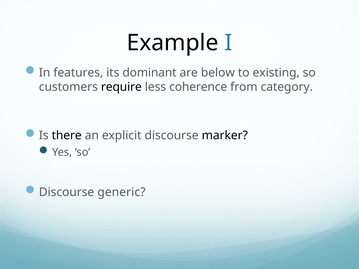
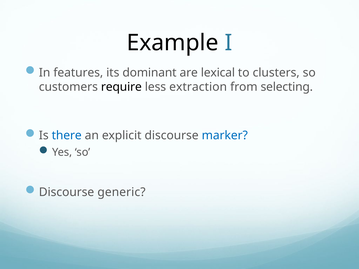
below: below -> lexical
existing: existing -> clusters
coherence: coherence -> extraction
category: category -> selecting
there colour: black -> blue
marker colour: black -> blue
